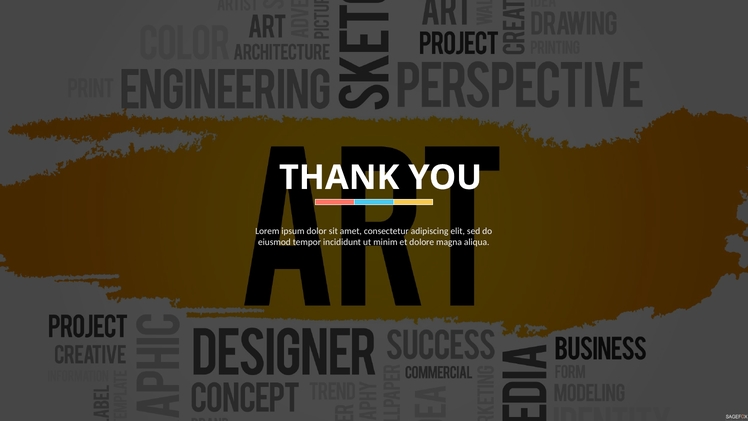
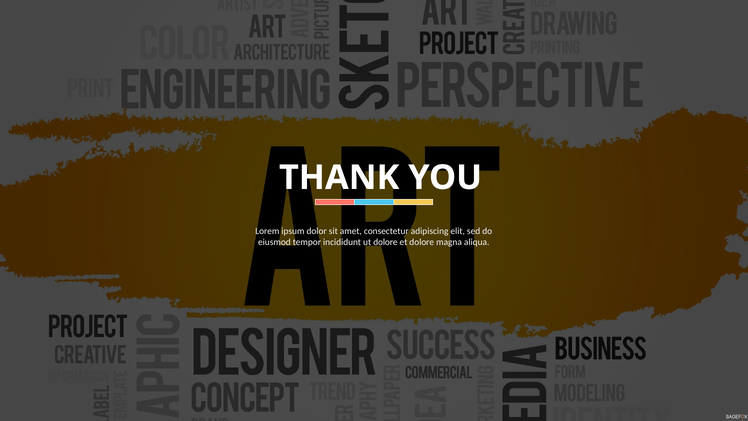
ut minim: minim -> dolore
